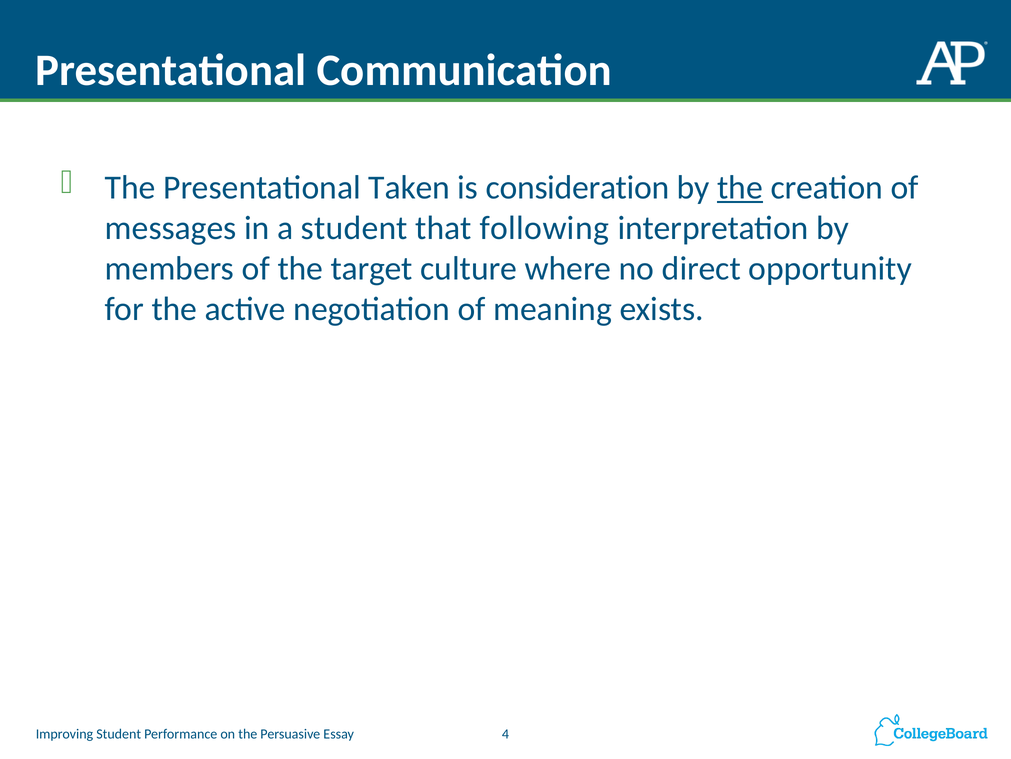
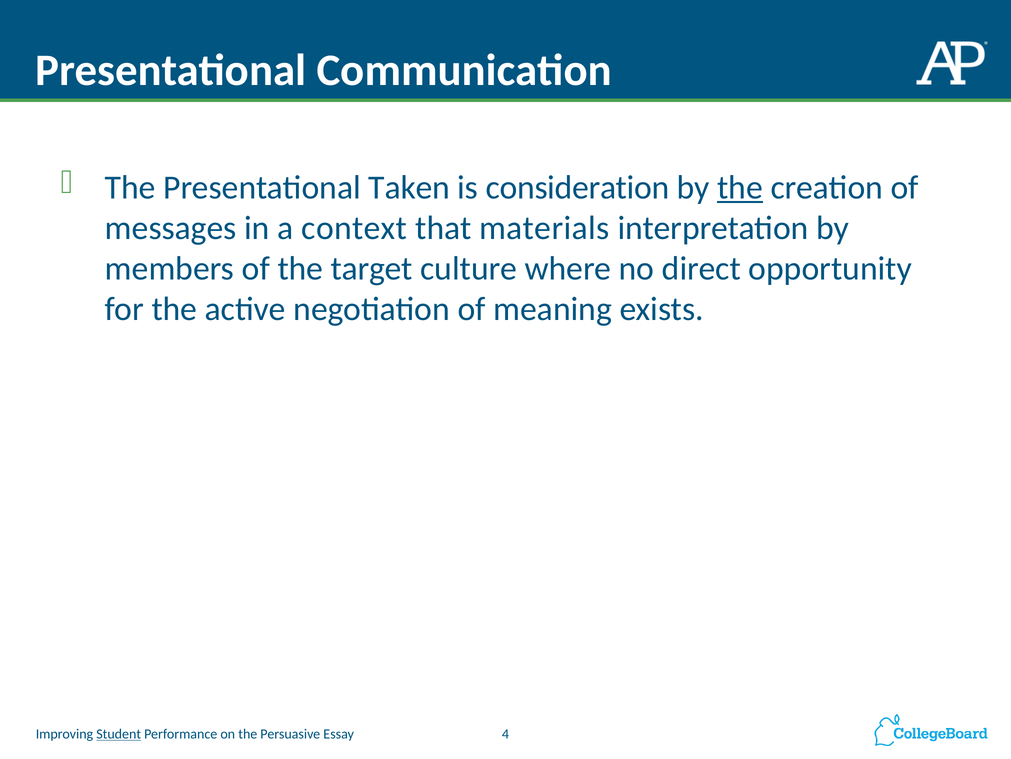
a student: student -> context
following: following -> materials
Student at (119, 733) underline: none -> present
